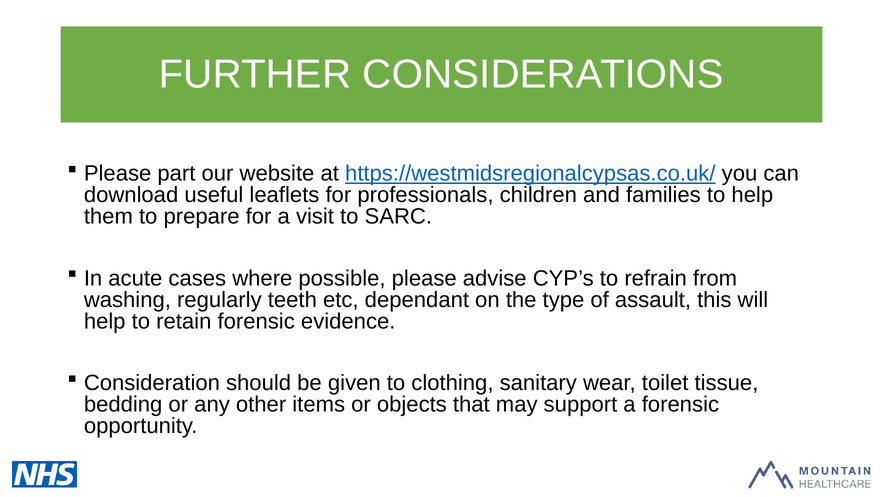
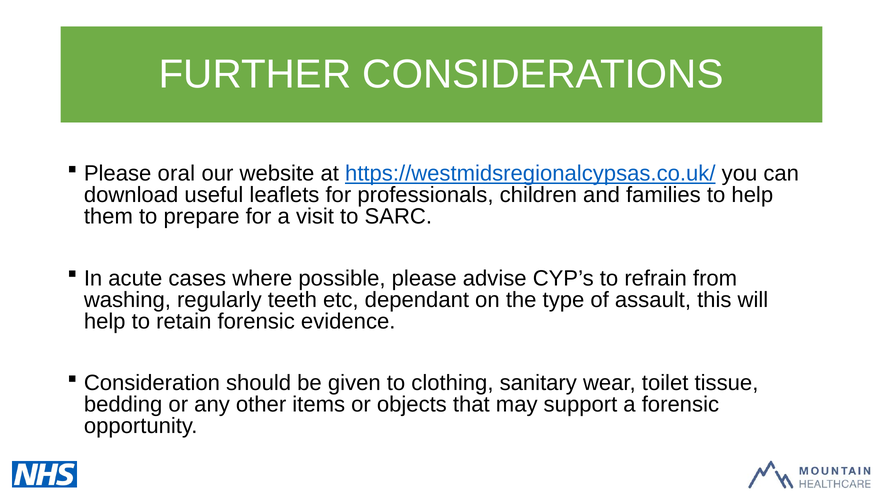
part: part -> oral
